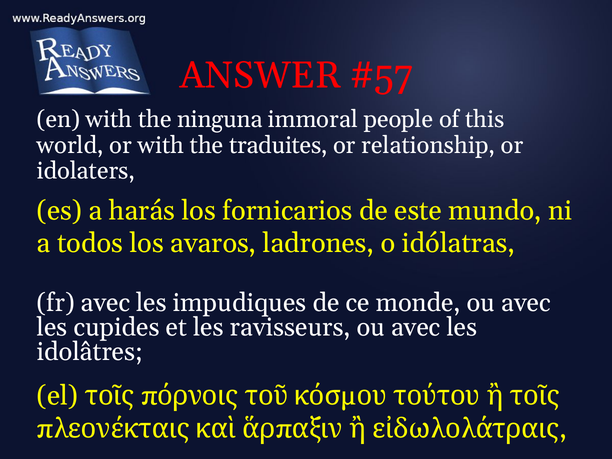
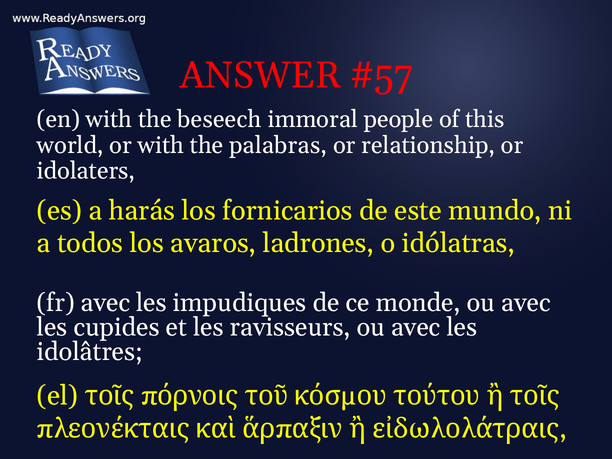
ninguna: ninguna -> beseech
traduites: traduites -> palabras
